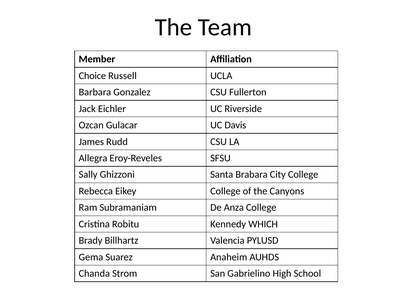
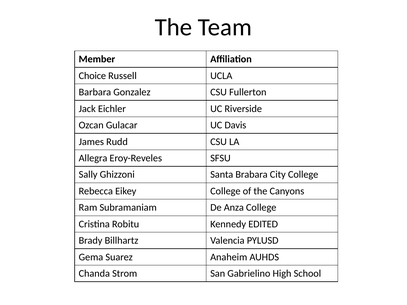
WHICH: WHICH -> EDITED
